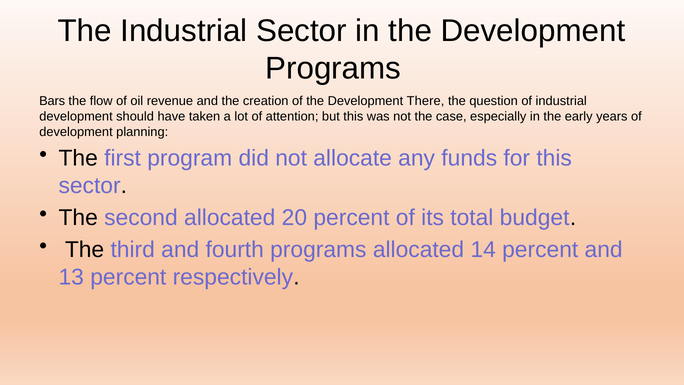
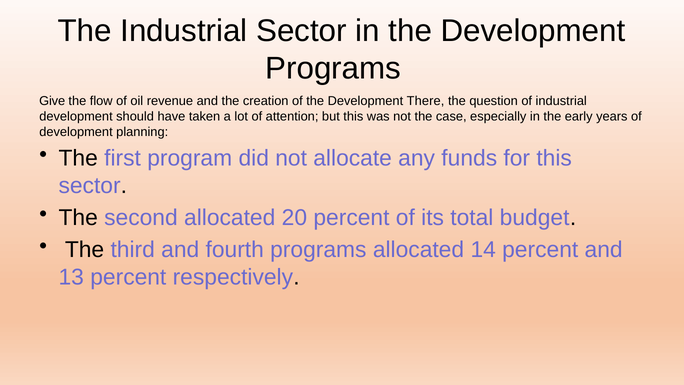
Bars: Bars -> Give
